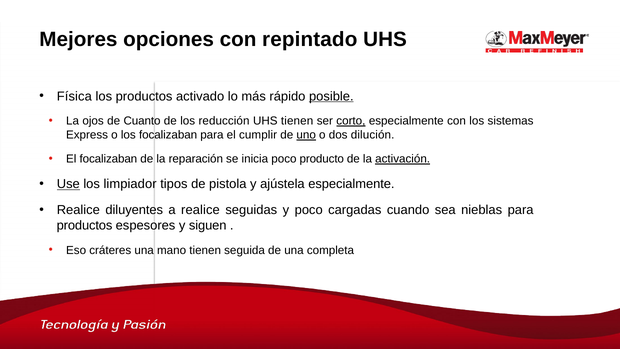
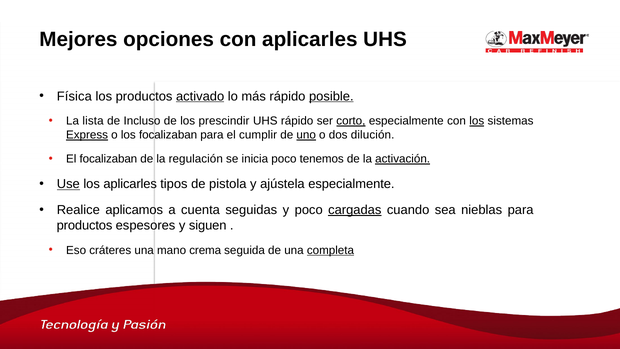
con repintado: repintado -> aplicarles
activado underline: none -> present
ojos: ojos -> lista
Cuanto: Cuanto -> Incluso
reducción: reducción -> prescindir
UHS tienen: tienen -> rápido
los at (477, 121) underline: none -> present
Express underline: none -> present
reparación: reparación -> regulación
producto: producto -> tenemos
los limpiador: limpiador -> aplicarles
diluyentes: diluyentes -> aplicamos
a realice: realice -> cuenta
cargadas underline: none -> present
mano tienen: tienen -> crema
completa underline: none -> present
